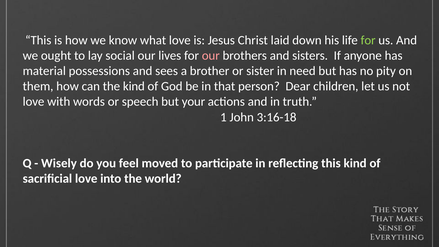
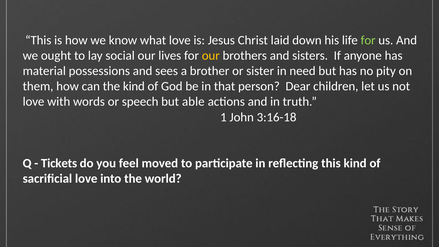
our at (211, 56) colour: pink -> yellow
your: your -> able
Wisely: Wisely -> Tickets
